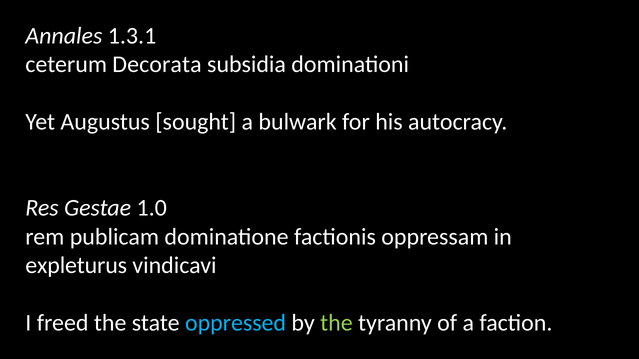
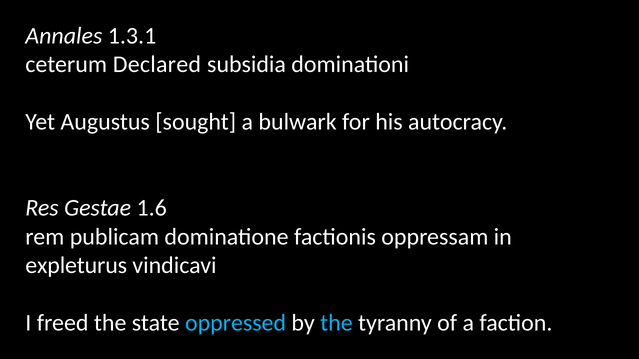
Decorata: Decorata -> Declared
1.0: 1.0 -> 1.6
the at (336, 323) colour: light green -> light blue
